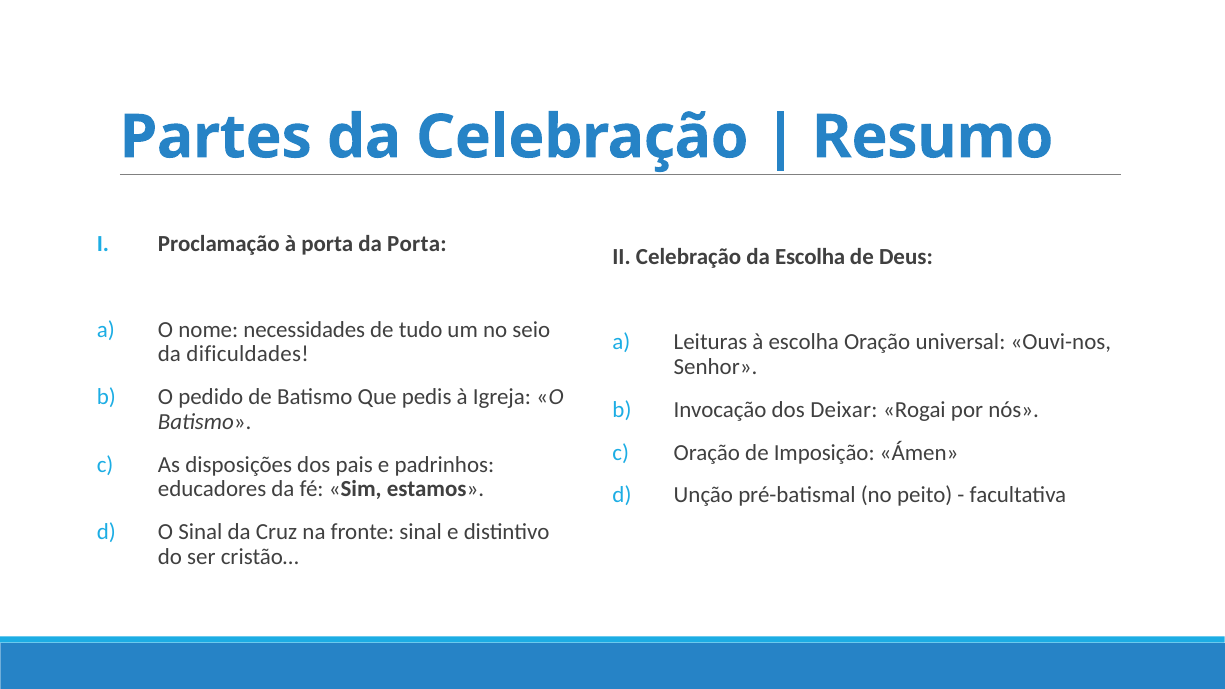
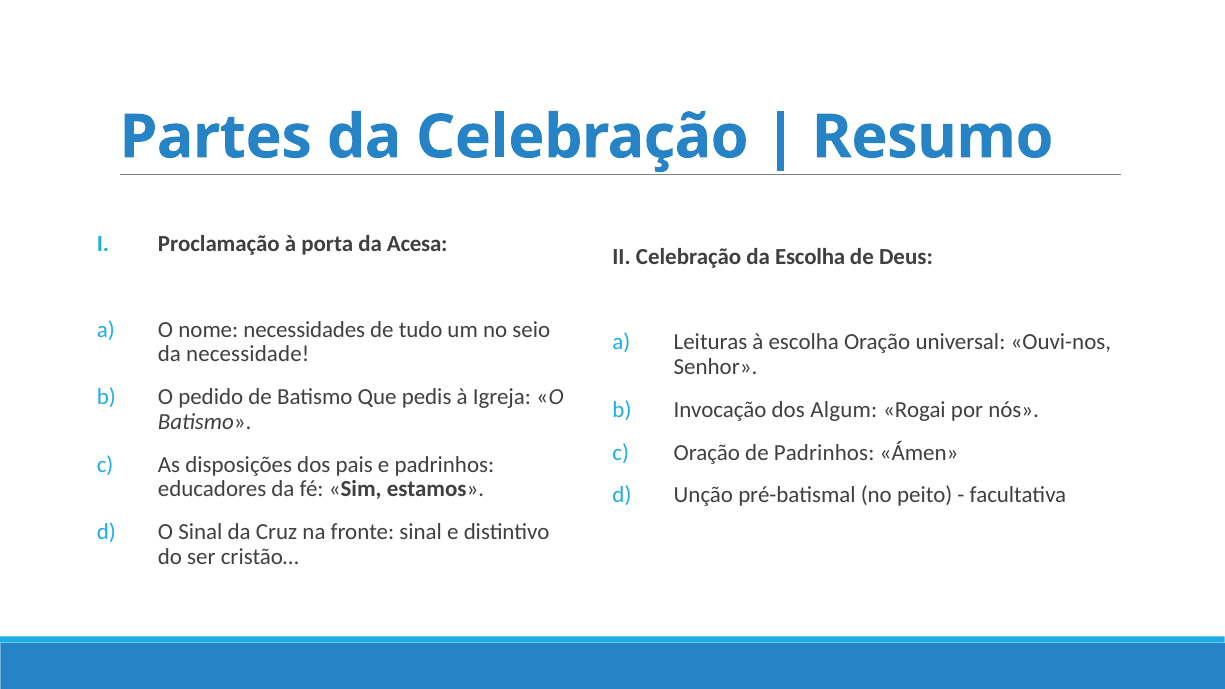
da Porta: Porta -> Acesa
dificuldades: dificuldades -> necessidade
Deixar: Deixar -> Algum
de Imposição: Imposição -> Padrinhos
